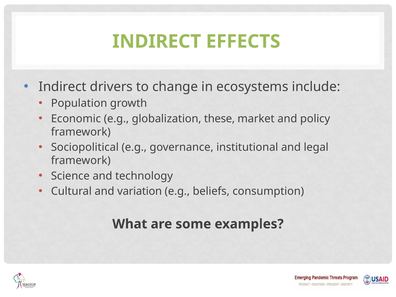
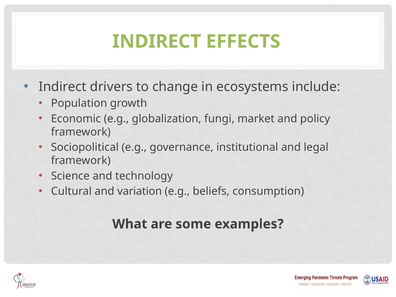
these: these -> fungi
